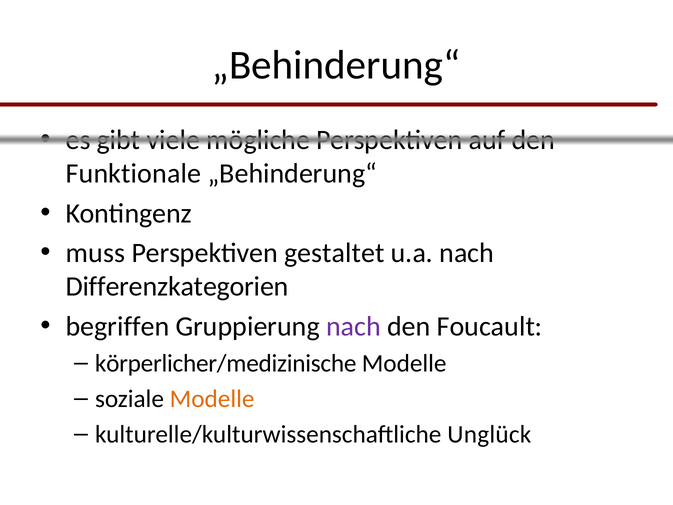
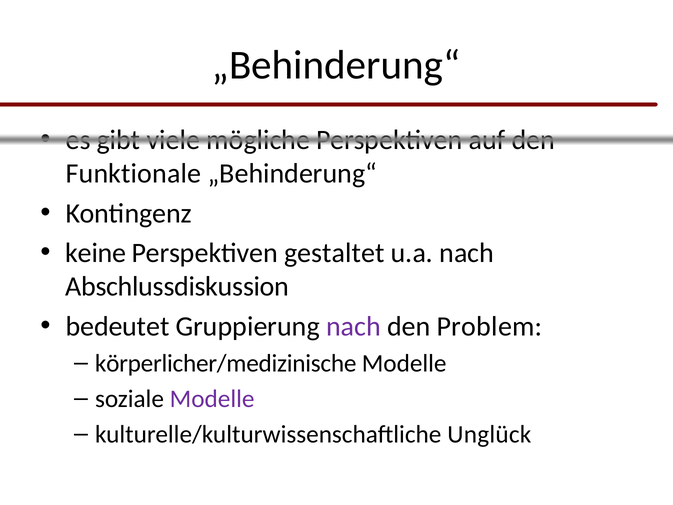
muss: muss -> keine
Differenzkategorien: Differenzkategorien -> Abschlussdiskussion
begriffen: begriffen -> bedeutet
Foucault: Foucault -> Problem
Modelle at (212, 399) colour: orange -> purple
